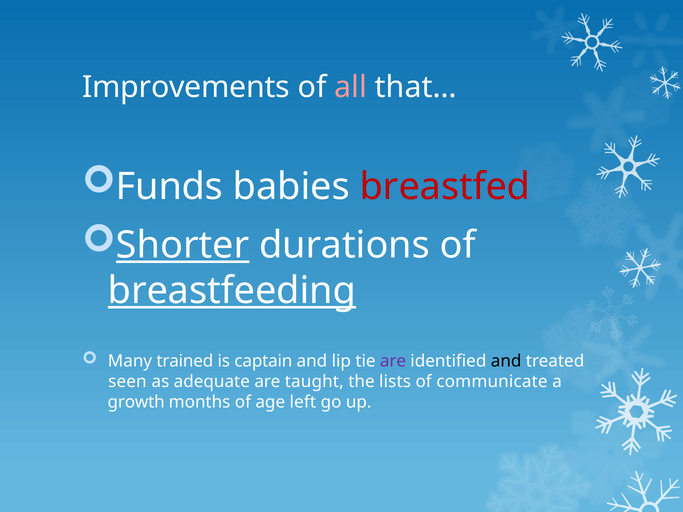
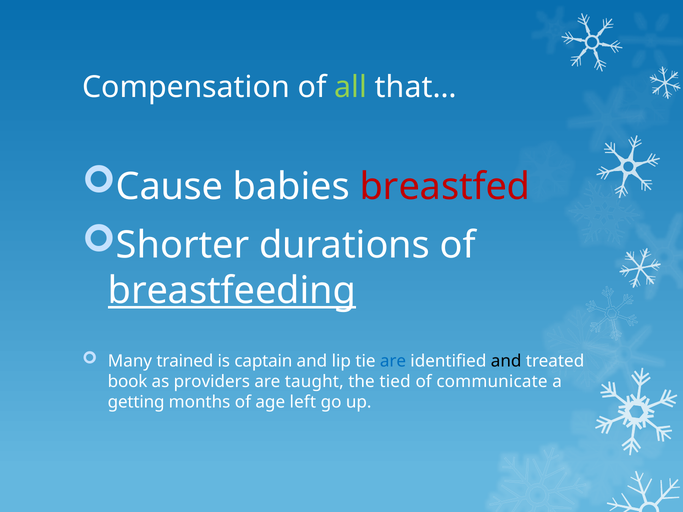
Improvements: Improvements -> Compensation
all colour: pink -> light green
Funds: Funds -> Cause
Shorter underline: present -> none
are at (393, 361) colour: purple -> blue
seen: seen -> book
adequate: adequate -> providers
lists: lists -> tied
growth: growth -> getting
